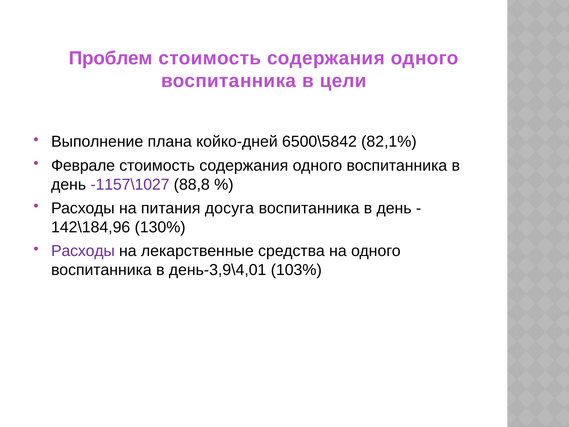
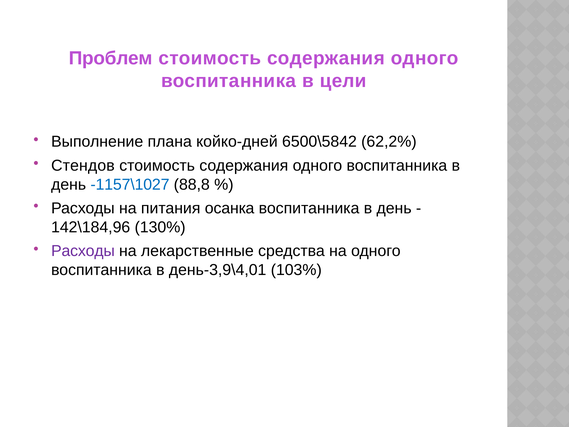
82,1%: 82,1% -> 62,2%
Феврале: Феврале -> Стендов
-1157\1027 colour: purple -> blue
досуга: досуга -> осанка
